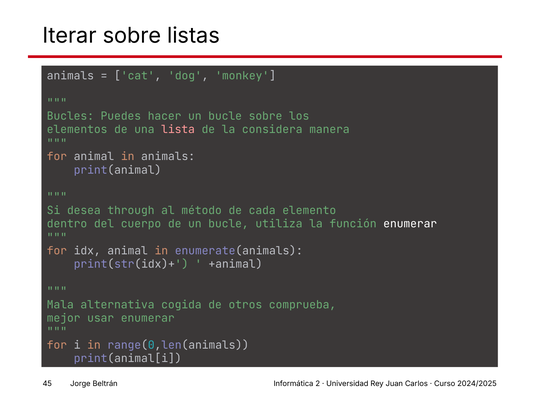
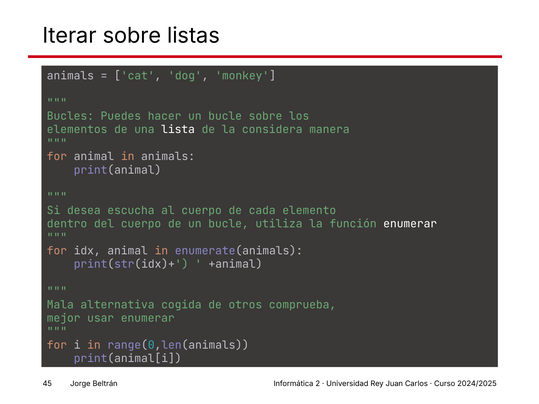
lista colour: pink -> white
through: through -> escucha
al método: método -> cuerpo
